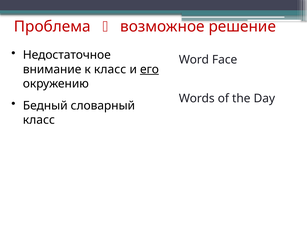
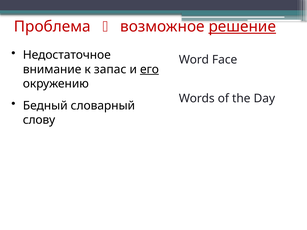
решение underline: none -> present
к класс: класс -> запас
класс at (39, 120): класс -> слову
